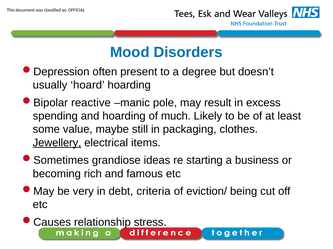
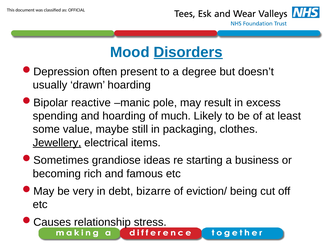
Disorders underline: none -> present
hoard: hoard -> drawn
criteria: criteria -> bizarre
